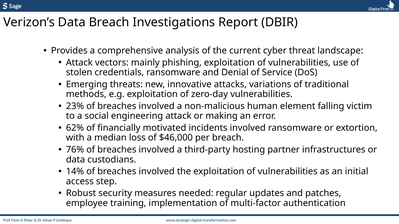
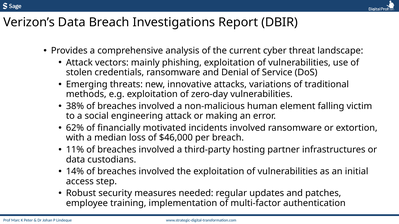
23%: 23% -> 38%
76%: 76% -> 11%
